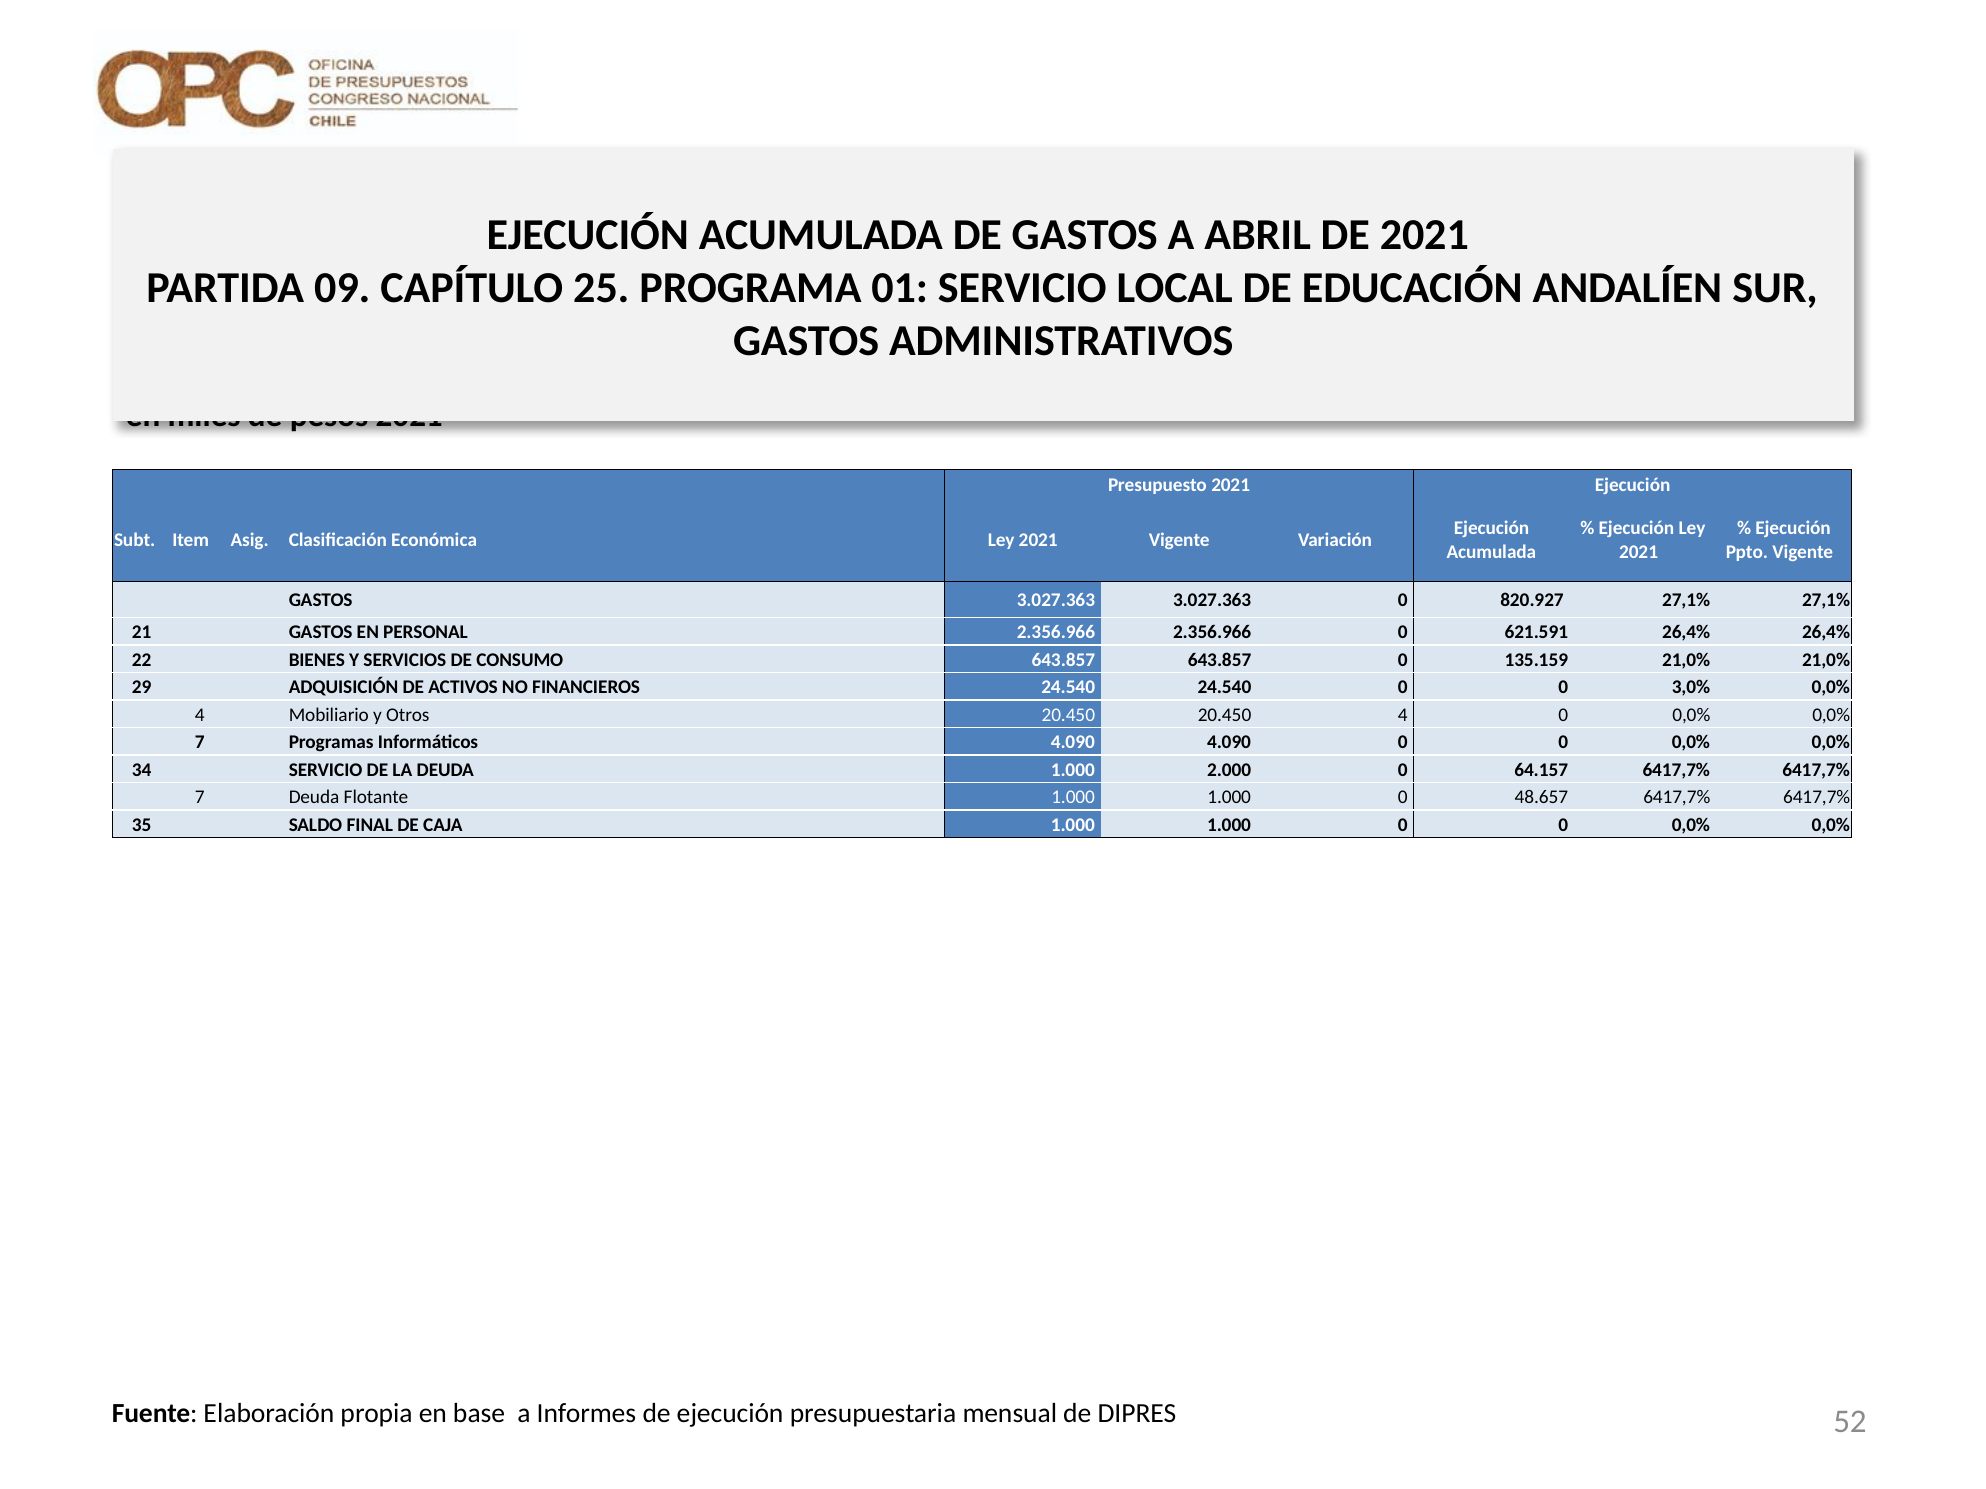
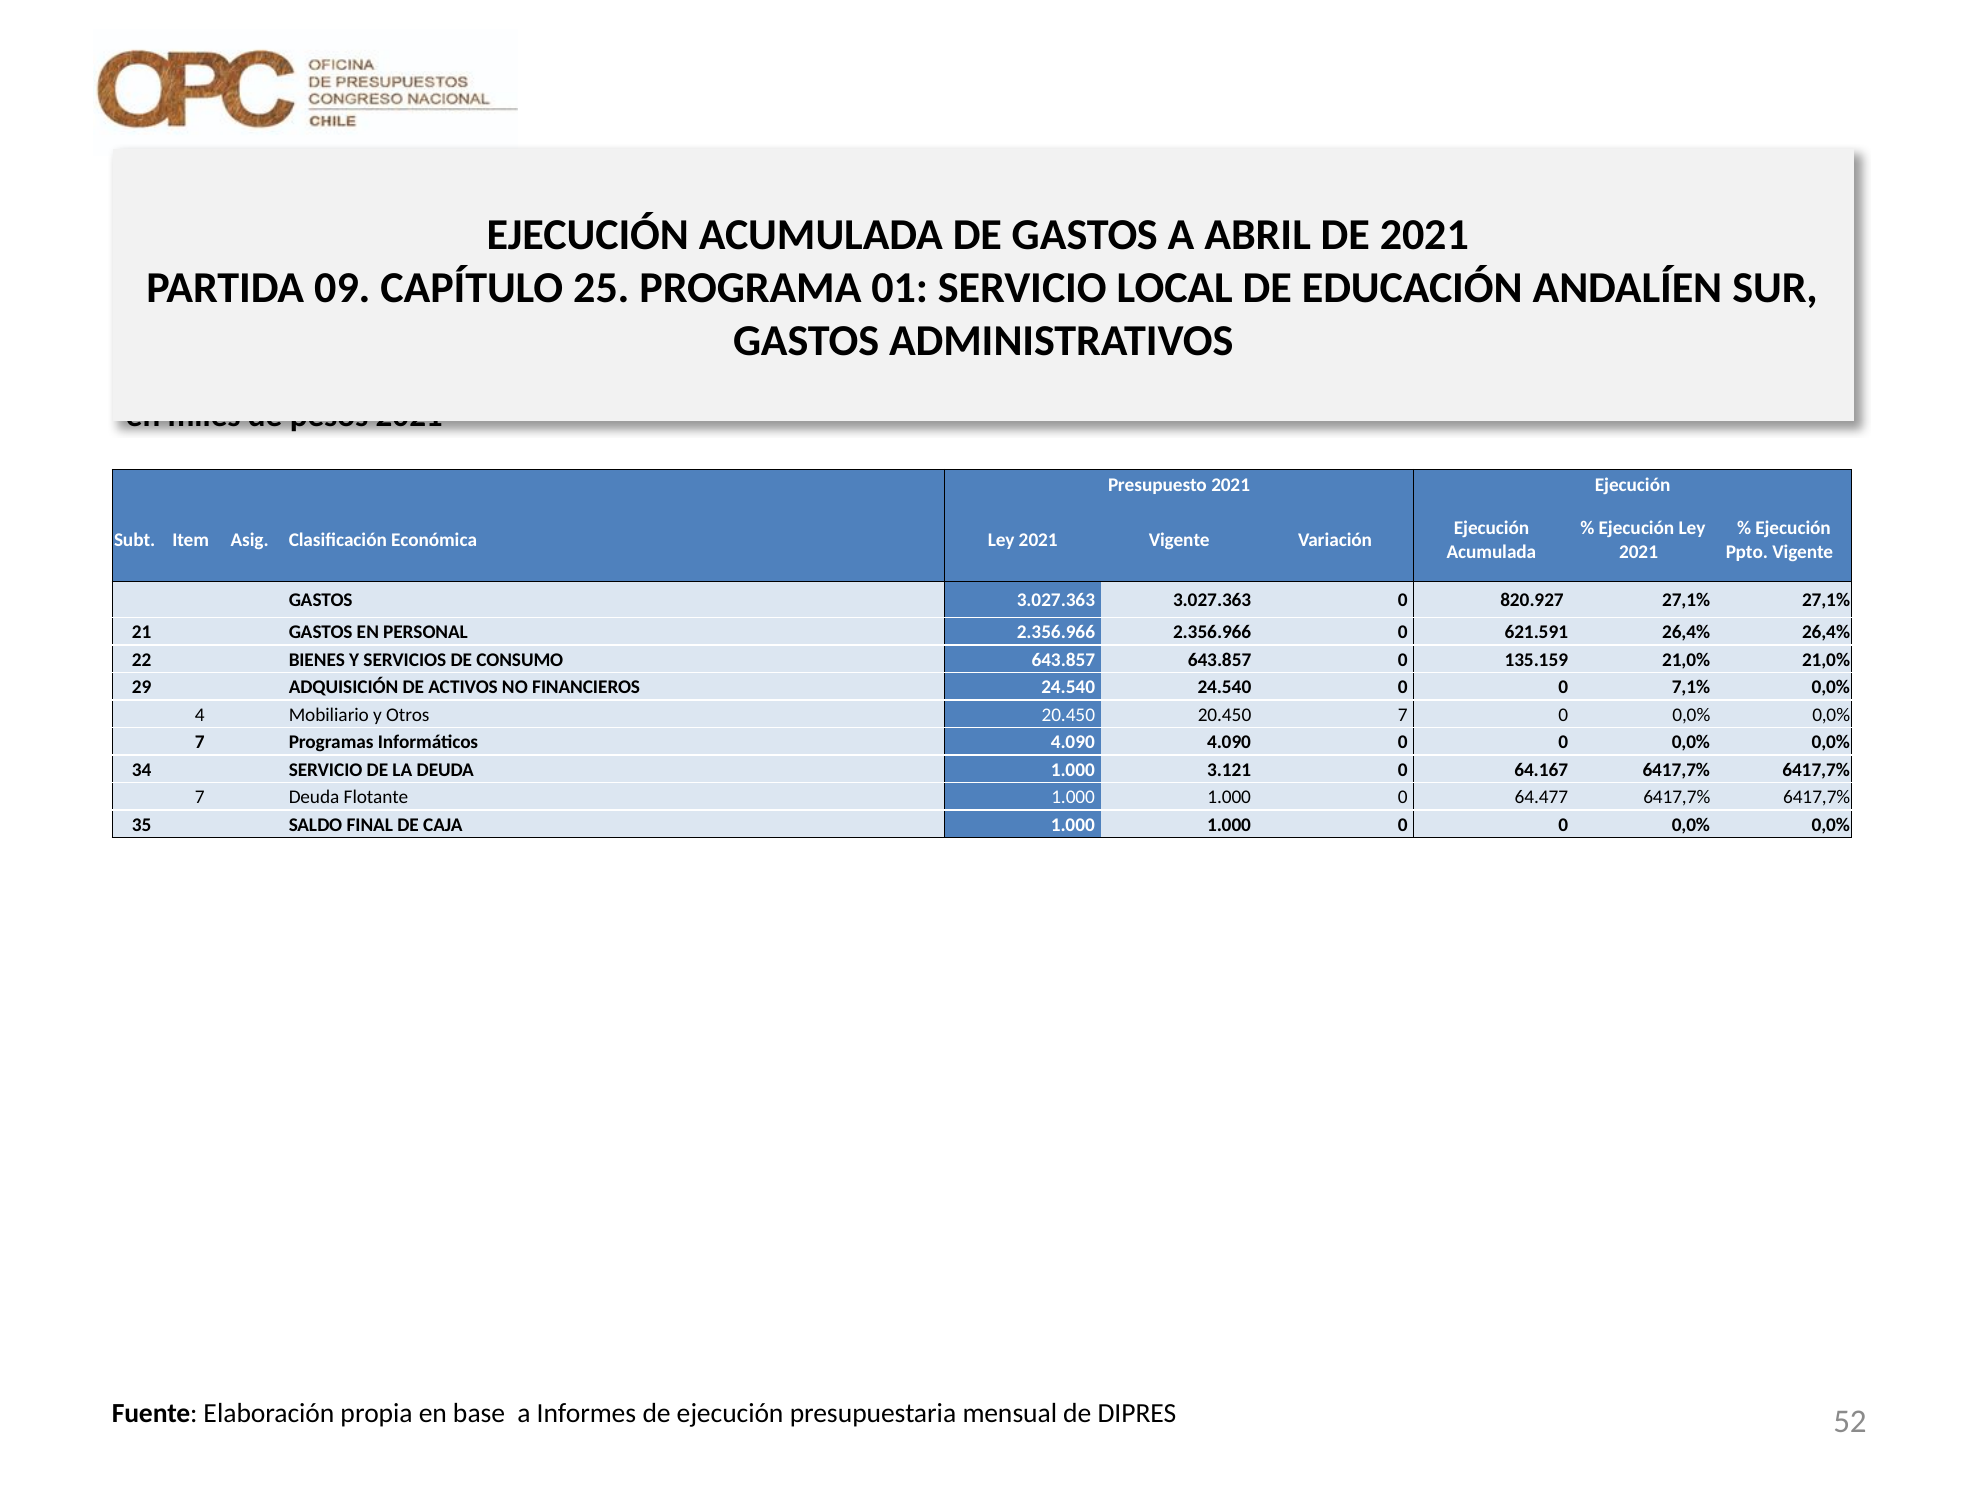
3,0%: 3,0% -> 7,1%
20.450 4: 4 -> 7
2.000: 2.000 -> 3.121
64.157: 64.157 -> 64.167
48.657: 48.657 -> 64.477
